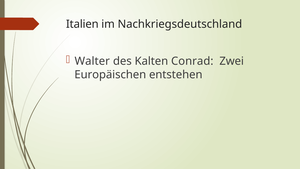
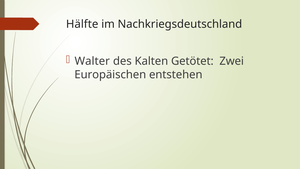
Italien: Italien -> Hälfte
Conrad: Conrad -> Getötet
